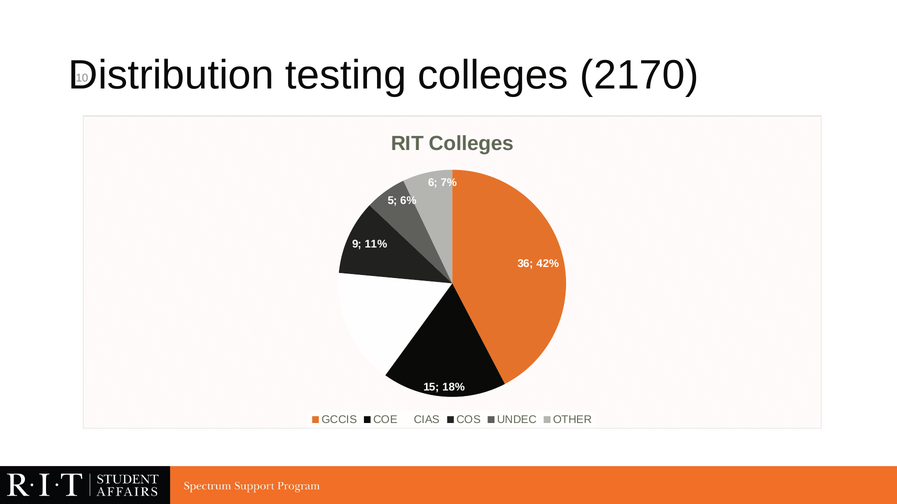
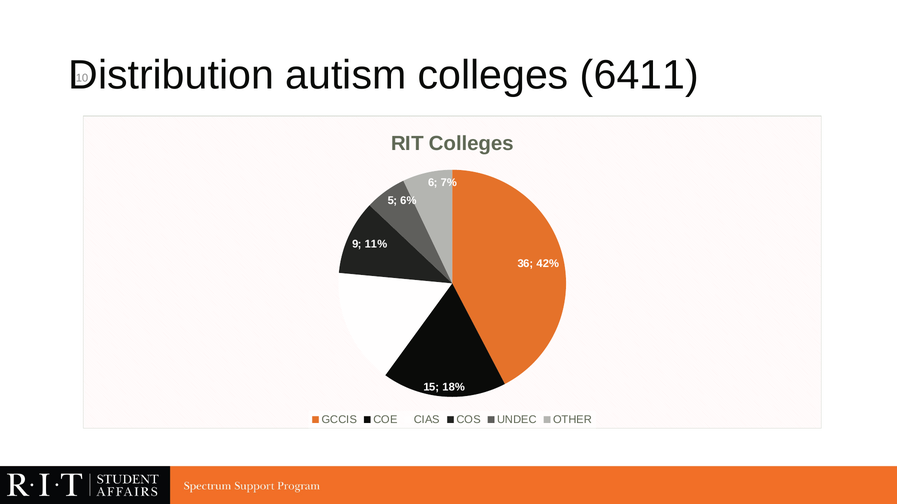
testing: testing -> autism
2170: 2170 -> 6411
